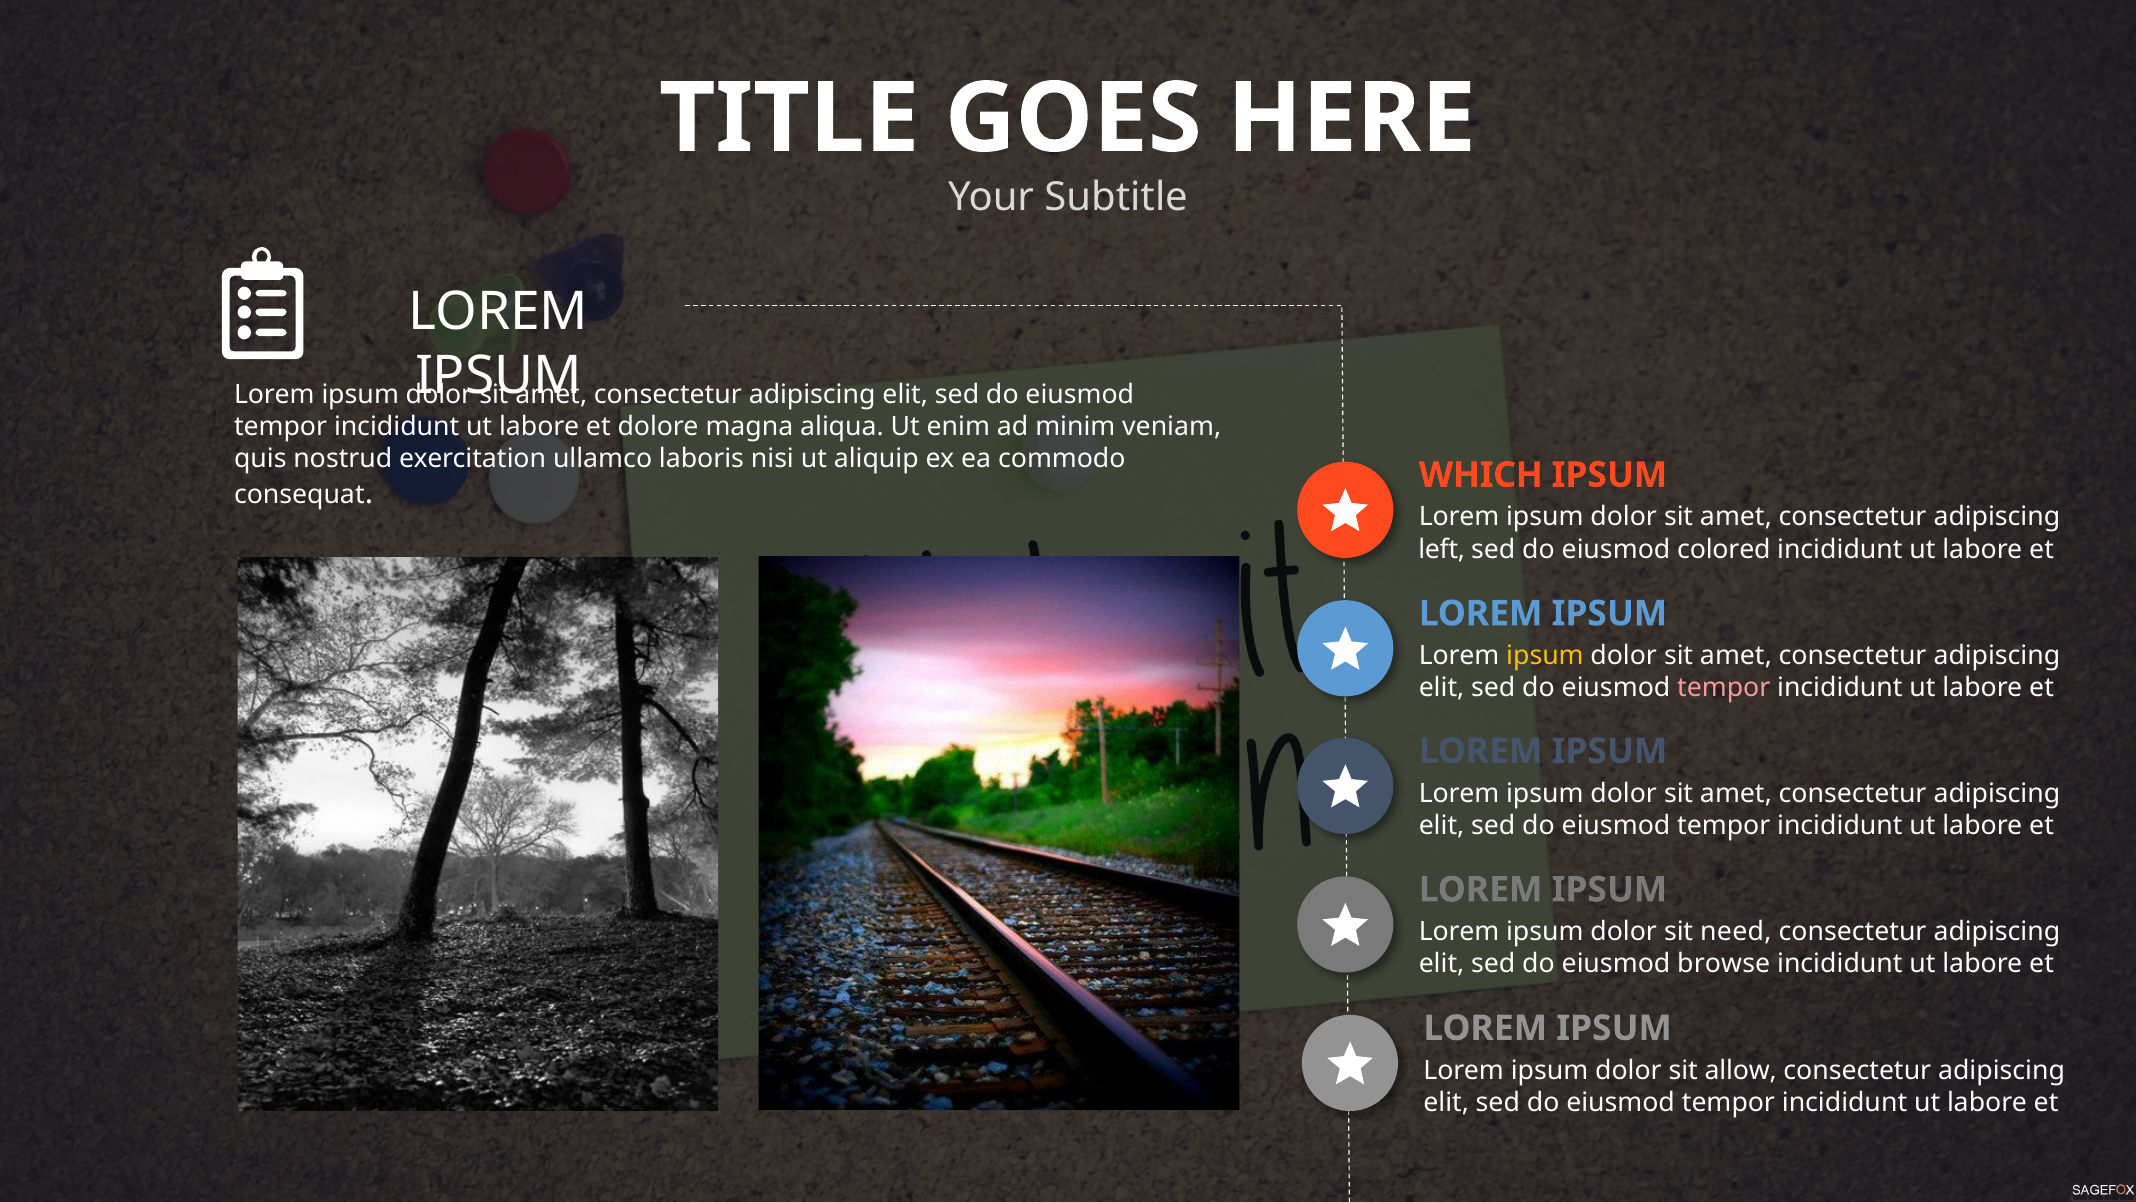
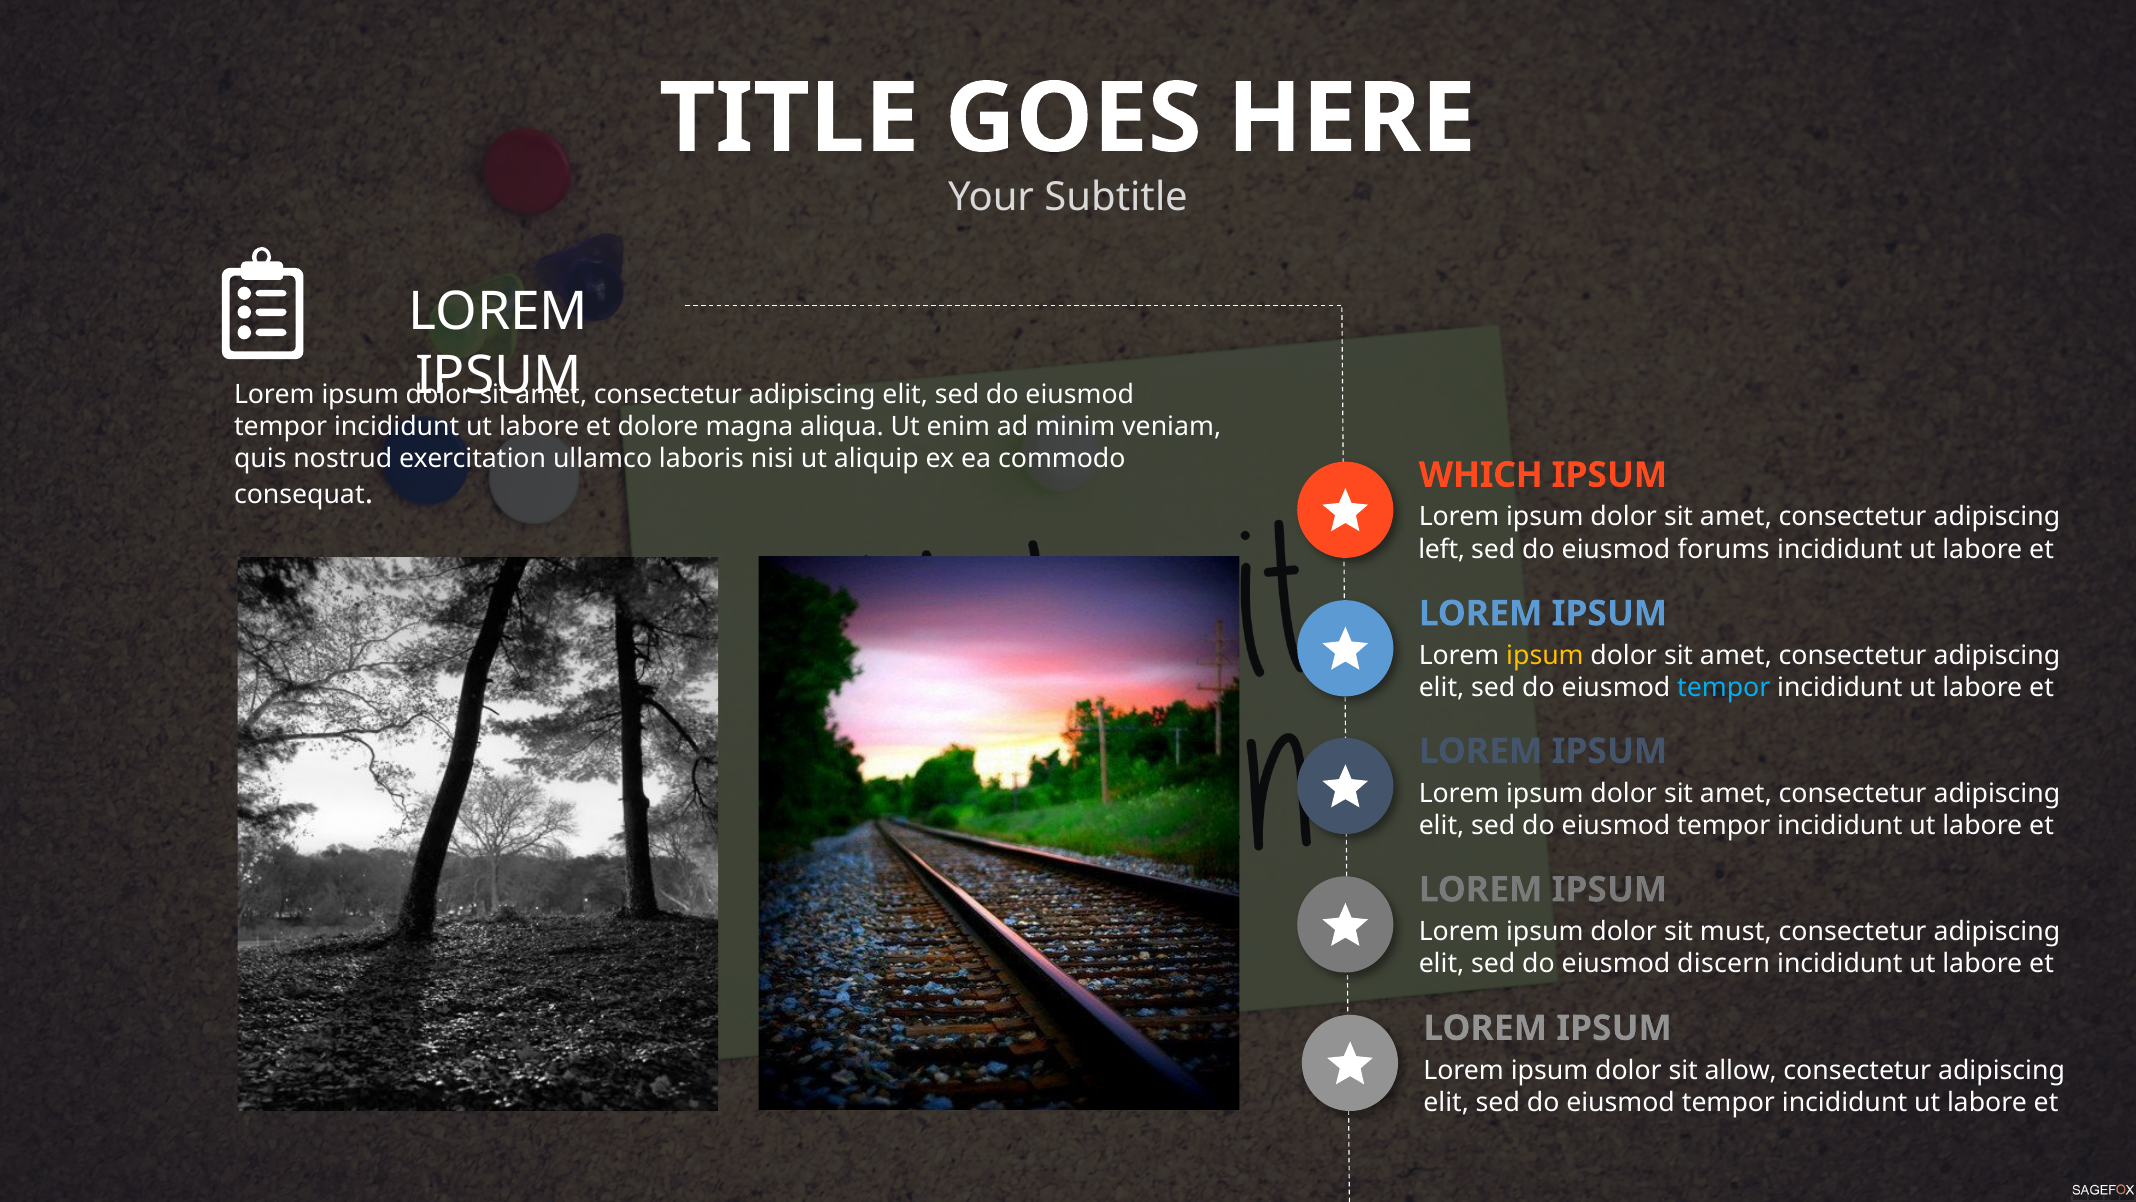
colored: colored -> forums
tempor at (1724, 687) colour: pink -> light blue
need: need -> must
browse: browse -> discern
